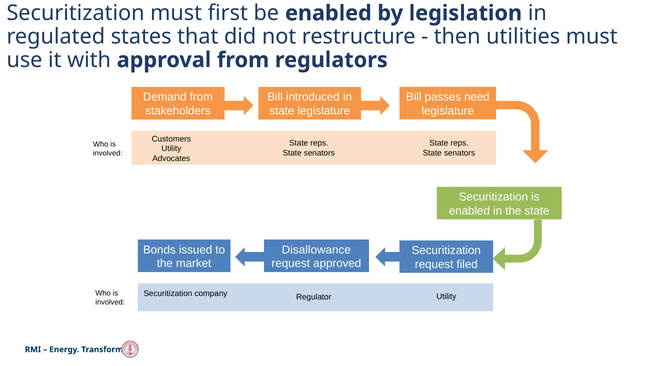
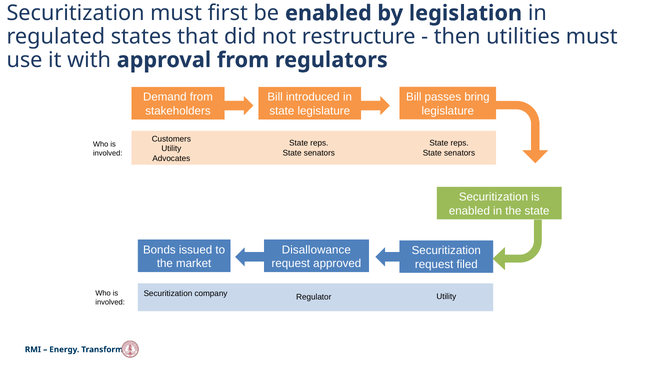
need: need -> bring
